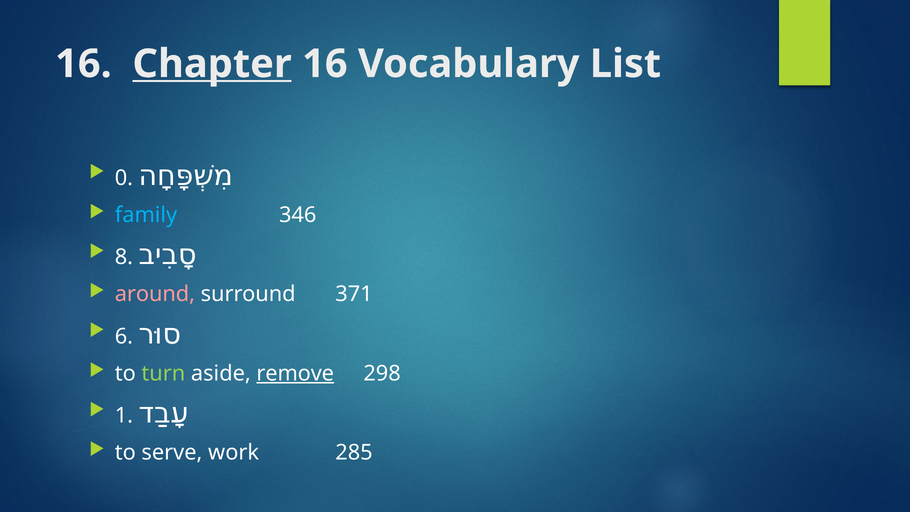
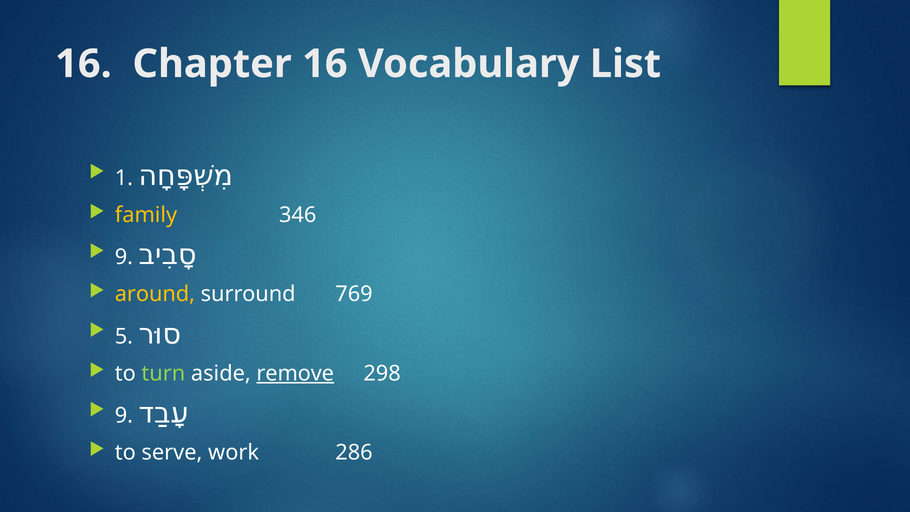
Chapter underline: present -> none
0: 0 -> 1
family colour: light blue -> yellow
8 at (124, 257): 8 -> 9
around colour: pink -> yellow
371: 371 -> 769
6: 6 -> 5
1 at (124, 416): 1 -> 9
285: 285 -> 286
